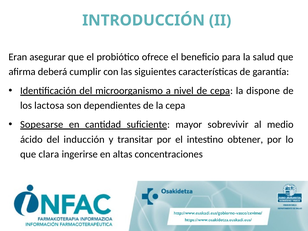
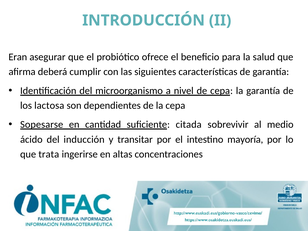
la dispone: dispone -> garantía
mayor: mayor -> citada
obtener: obtener -> mayoría
clara: clara -> trata
